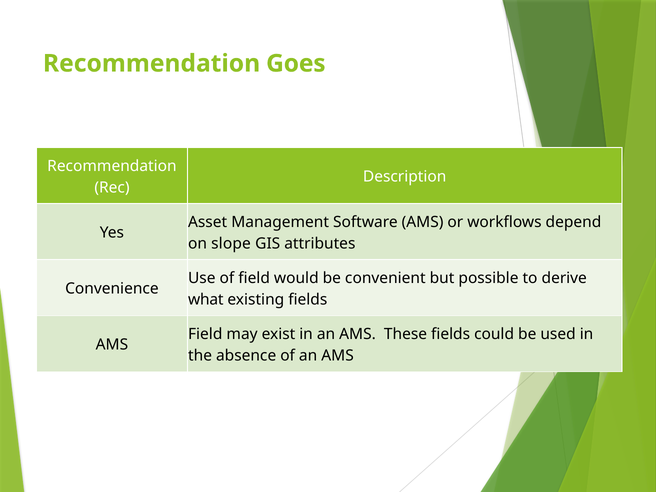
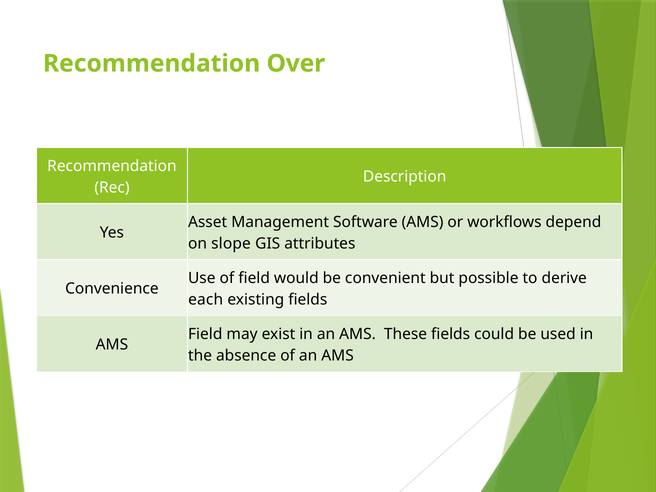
Goes: Goes -> Over
what: what -> each
